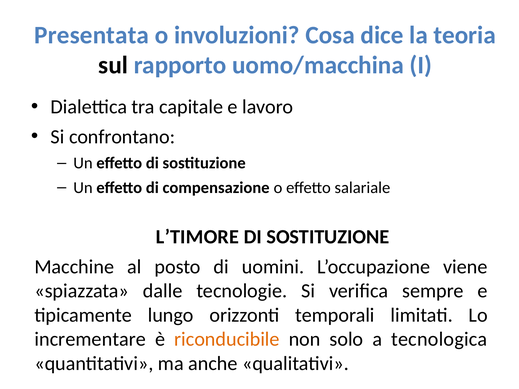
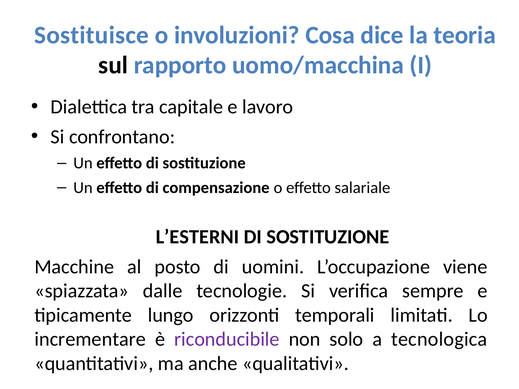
Presentata: Presentata -> Sostituisce
L’TIMORE: L’TIMORE -> L’ESTERNI
riconducibile colour: orange -> purple
